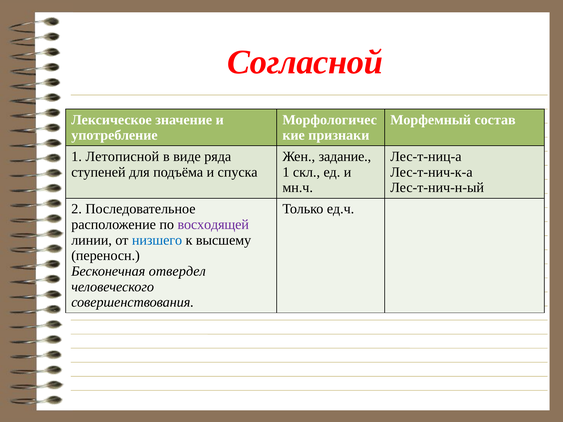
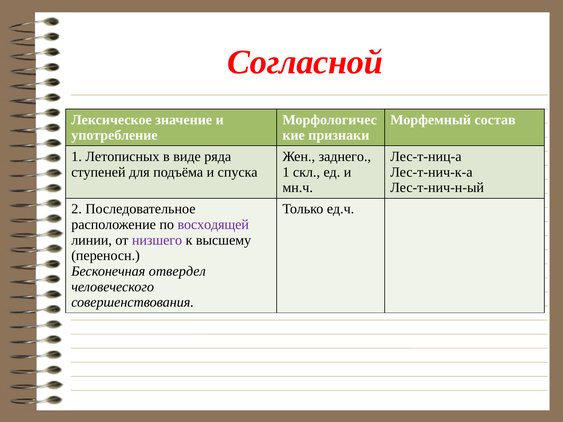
Летописной: Летописной -> Летописных
задание: задание -> заднего
низшего colour: blue -> purple
